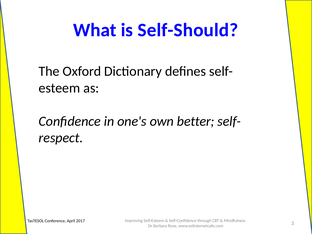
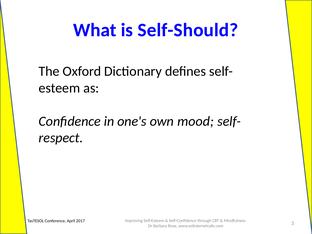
better: better -> mood
